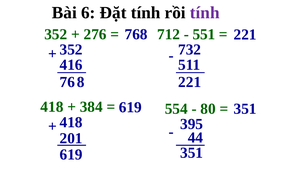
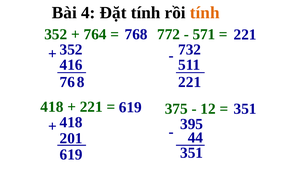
Bài 6: 6 -> 4
tính at (205, 13) colour: purple -> orange
276: 276 -> 764
712: 712 -> 772
551: 551 -> 571
384 at (91, 107): 384 -> 221
554: 554 -> 375
80: 80 -> 12
